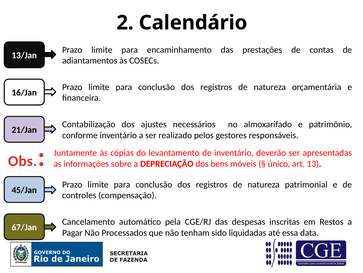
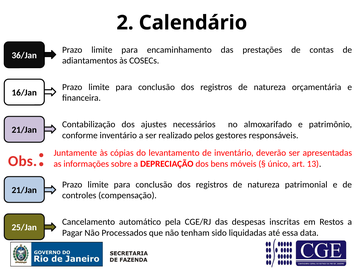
13/Jan: 13/Jan -> 36/Jan
45/Jan at (24, 190): 45/Jan -> 21/Jan
67/Jan: 67/Jan -> 25/Jan
